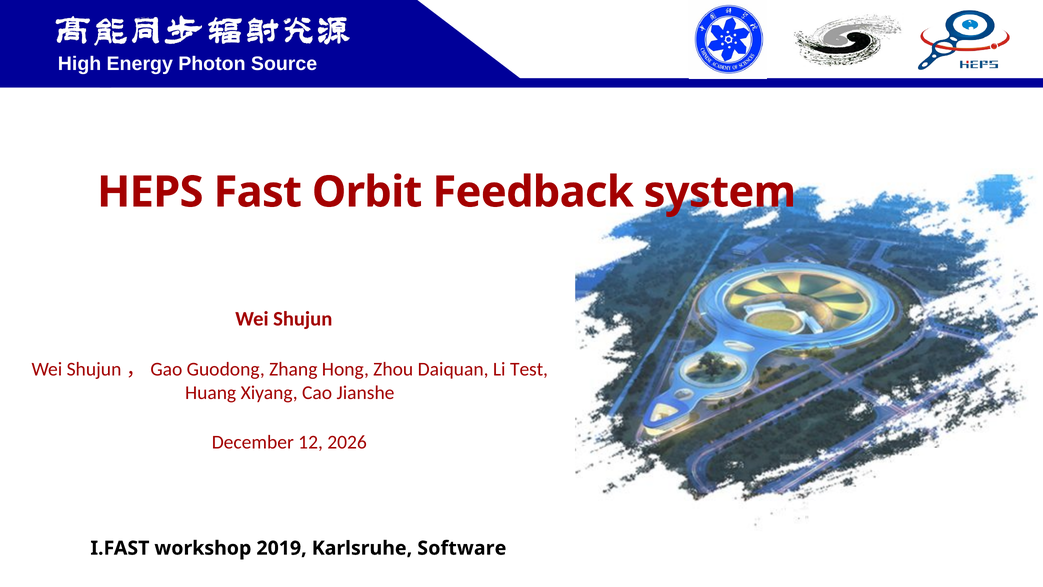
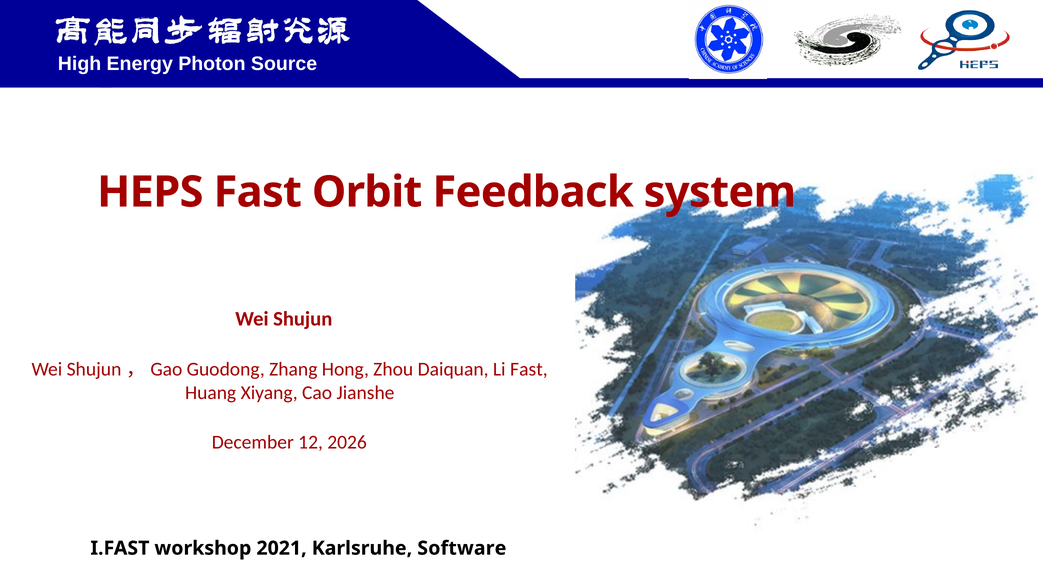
Li Test: Test -> Fast
2019: 2019 -> 2021
